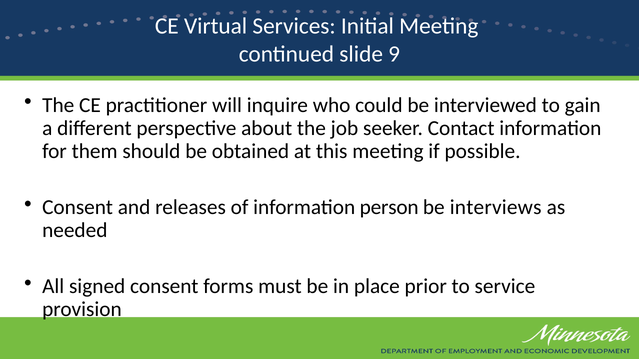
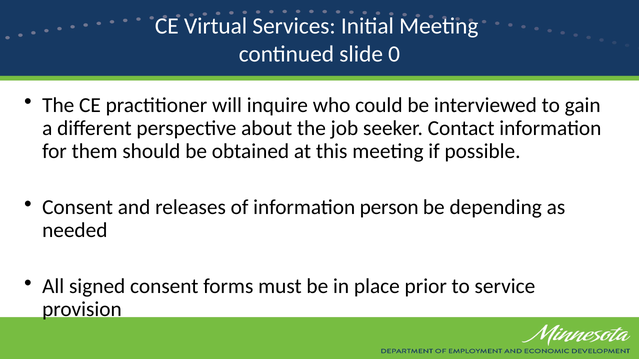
9: 9 -> 0
interviews: interviews -> depending
